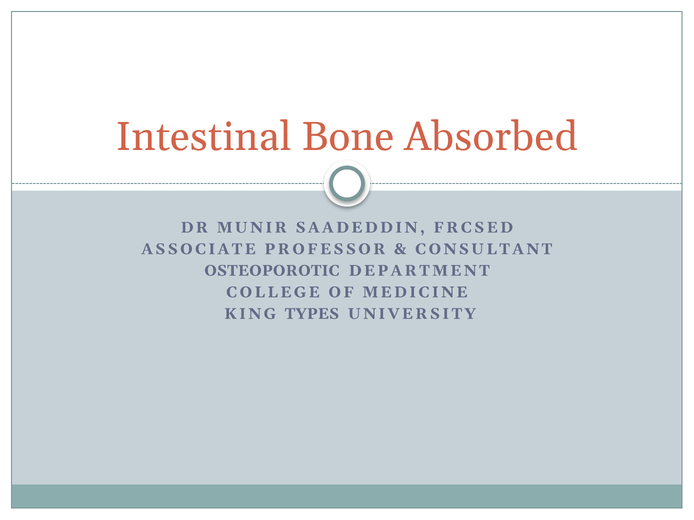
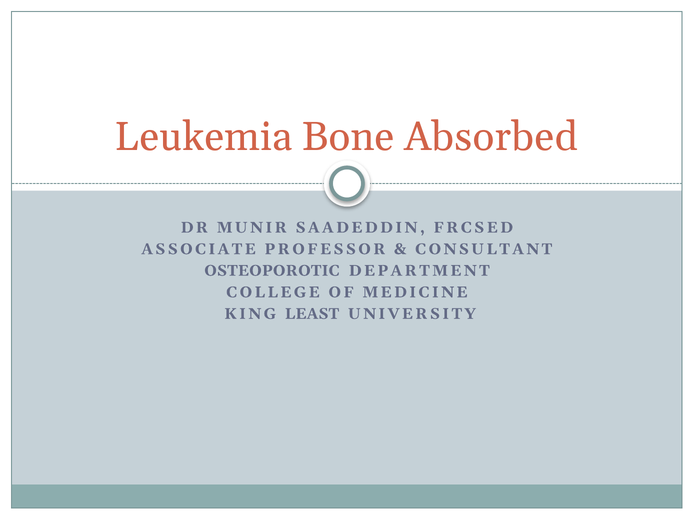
Intestinal: Intestinal -> Leukemia
TYPES: TYPES -> LEAST
